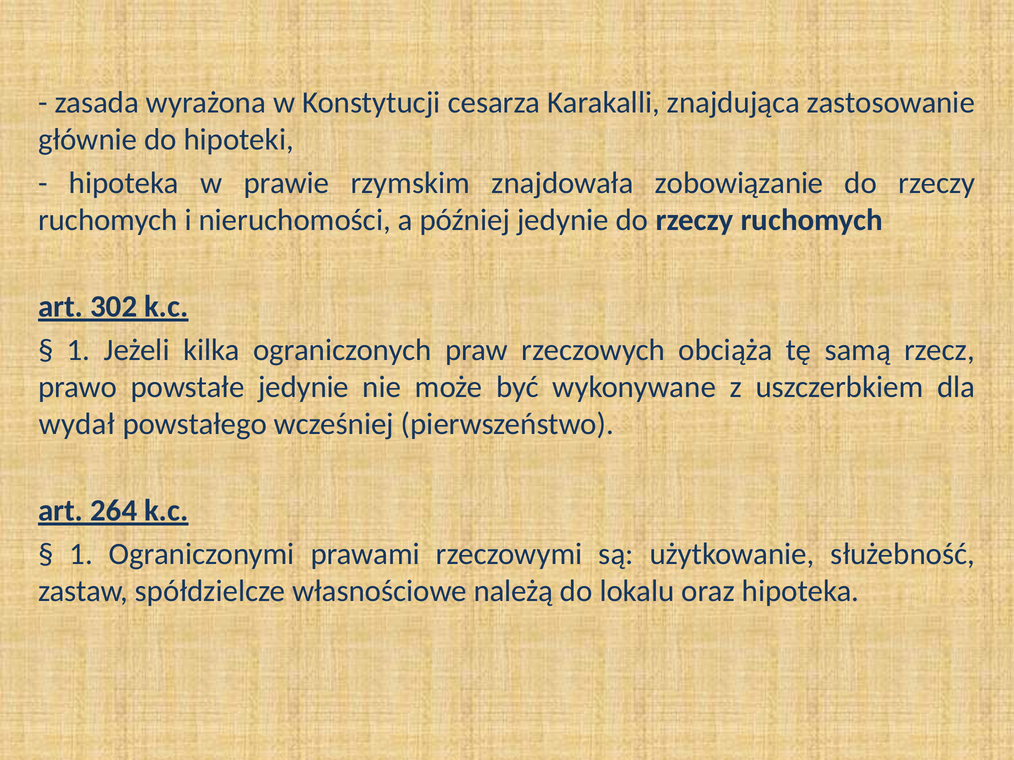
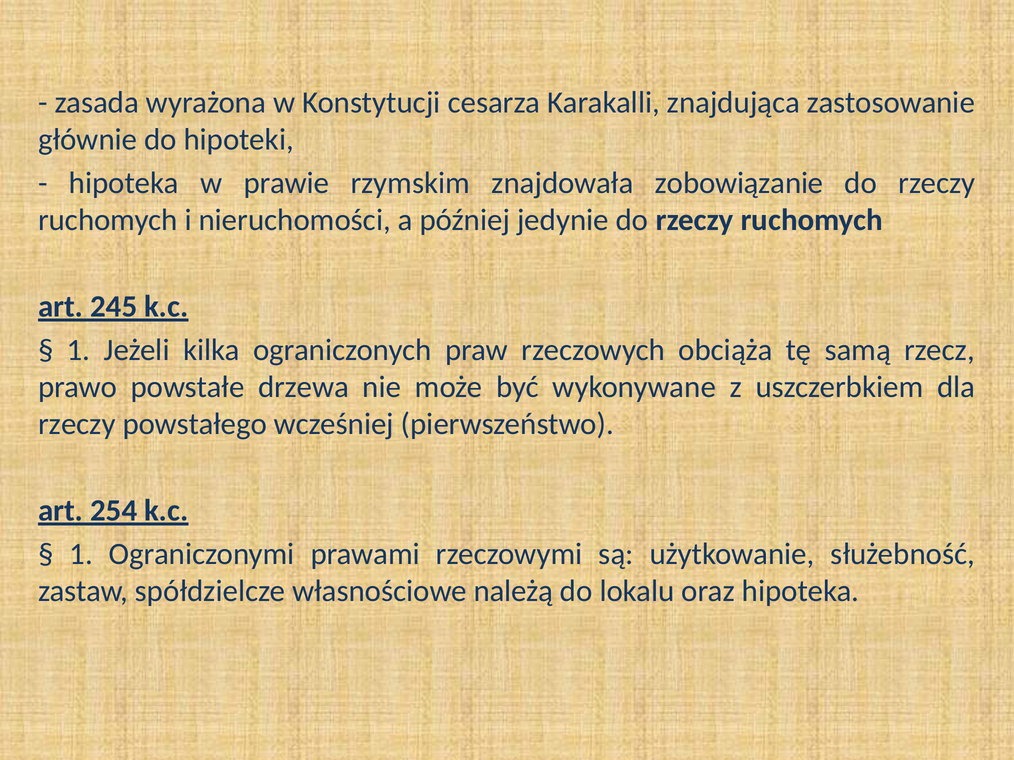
302: 302 -> 245
powstałe jedynie: jedynie -> drzewa
wydał at (77, 424): wydał -> rzeczy
264: 264 -> 254
